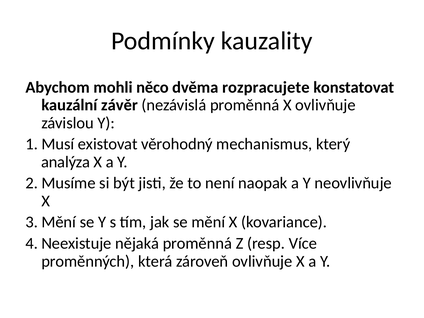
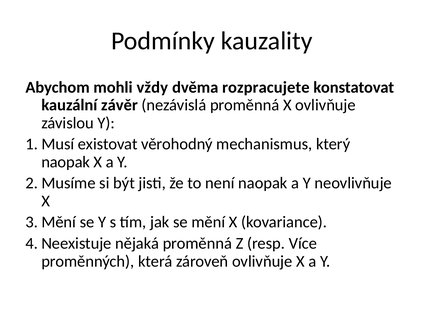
něco: něco -> vždy
analýza at (66, 162): analýza -> naopak
